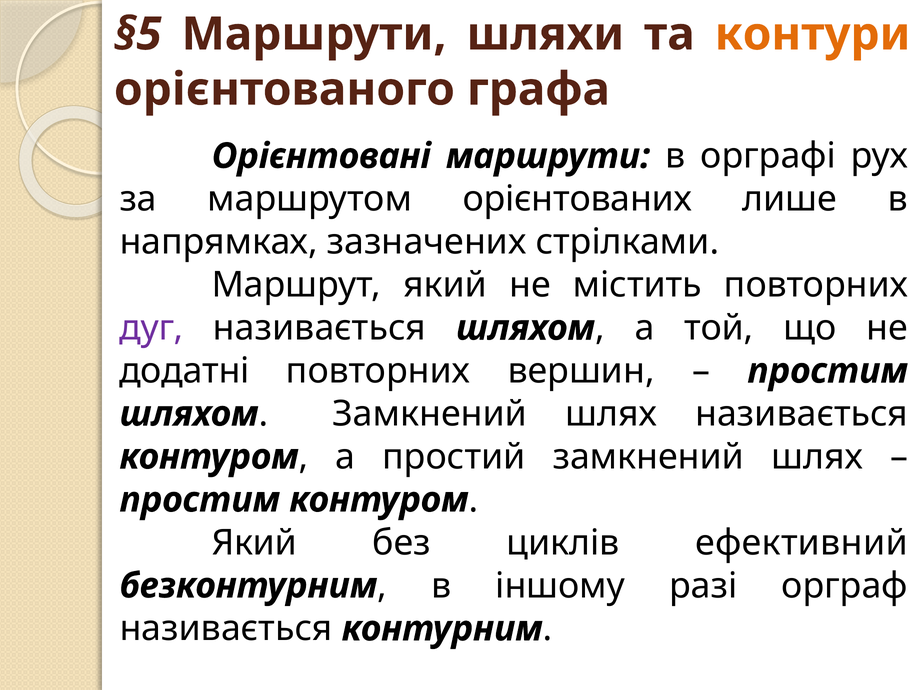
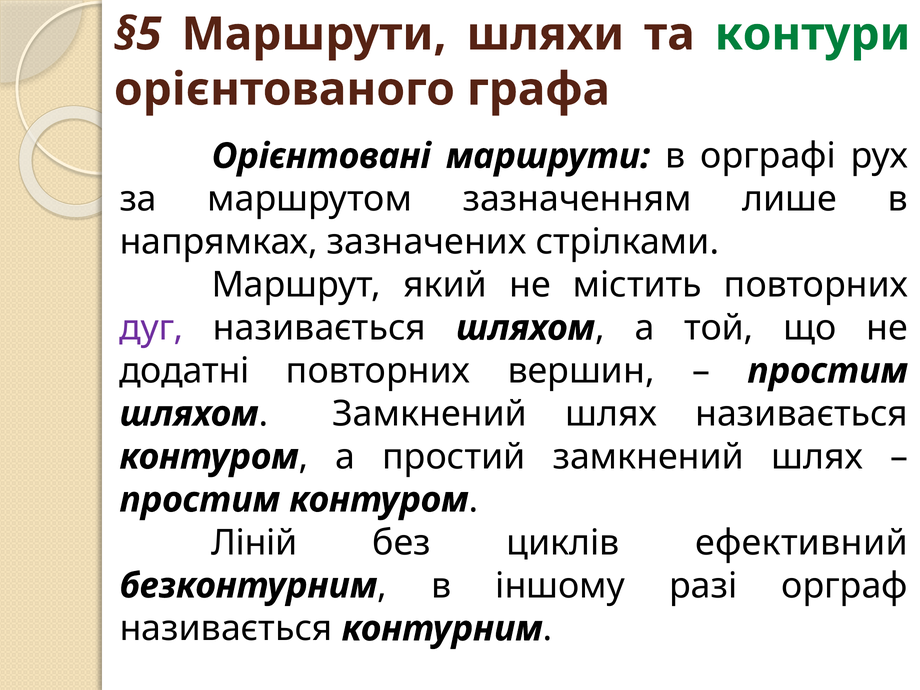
контури colour: orange -> green
орієнтованих: орієнтованих -> зазначенням
Який at (254, 543): Який -> Ліній
